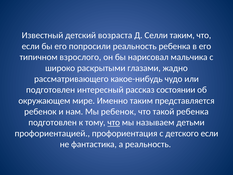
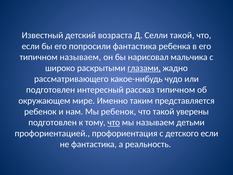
Селли таким: таким -> такой
попросили реальность: реальность -> фантастика
типичном взрослого: взрослого -> называем
глазами underline: none -> present
рассказ состоянии: состоянии -> типичном
такой ребенка: ребенка -> уверены
